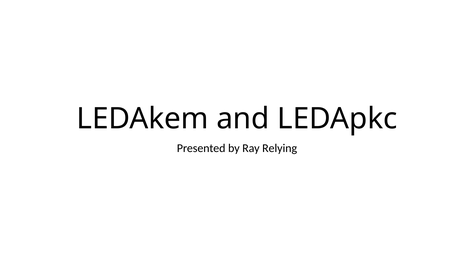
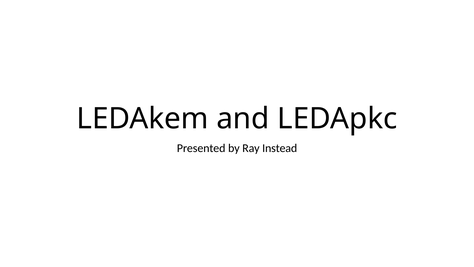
Relying: Relying -> Instead
